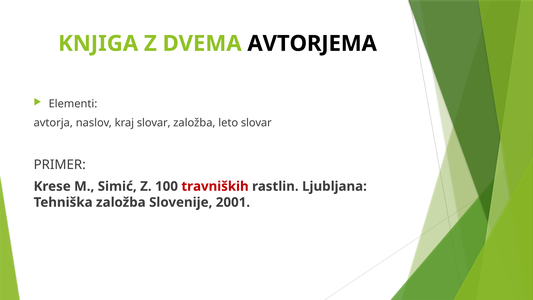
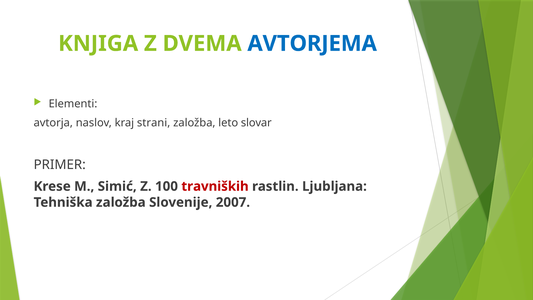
AVTORJEMA colour: black -> blue
kraj slovar: slovar -> strani
2001: 2001 -> 2007
